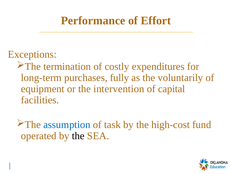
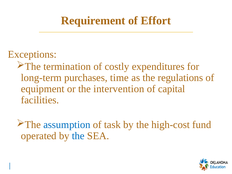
Performance: Performance -> Requirement
fully: fully -> time
voluntarily: voluntarily -> regulations
the at (78, 136) colour: black -> blue
